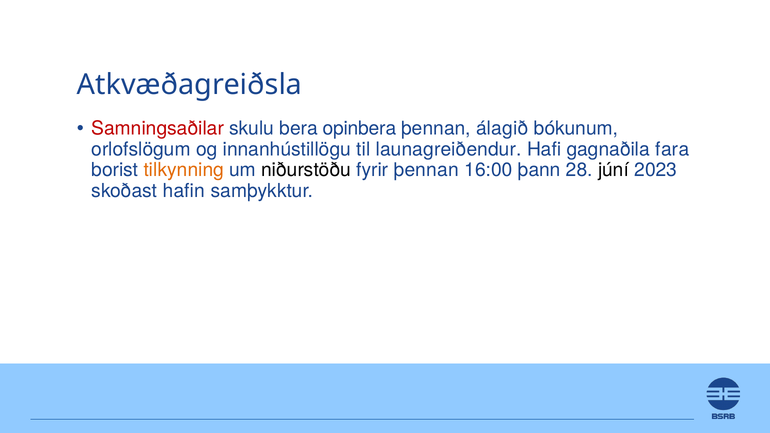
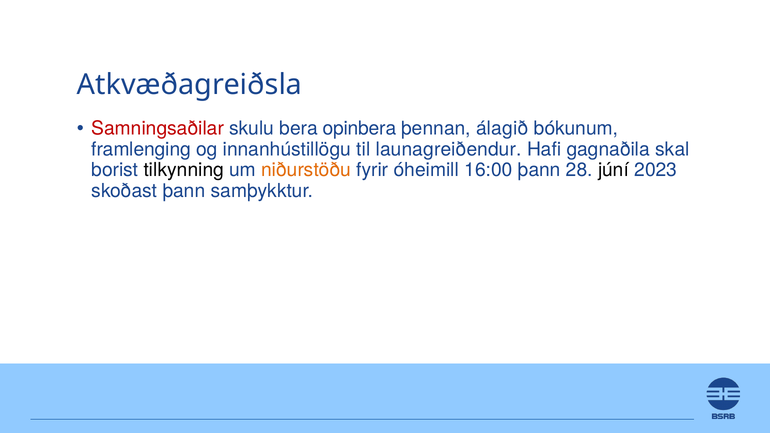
orlofslögum: orlofslögum -> framlenging
fara: fara -> skal
tilkynning colour: orange -> black
niðurstöðu colour: black -> orange
fyrir þennan: þennan -> óheimill
skoðast hafin: hafin -> þann
